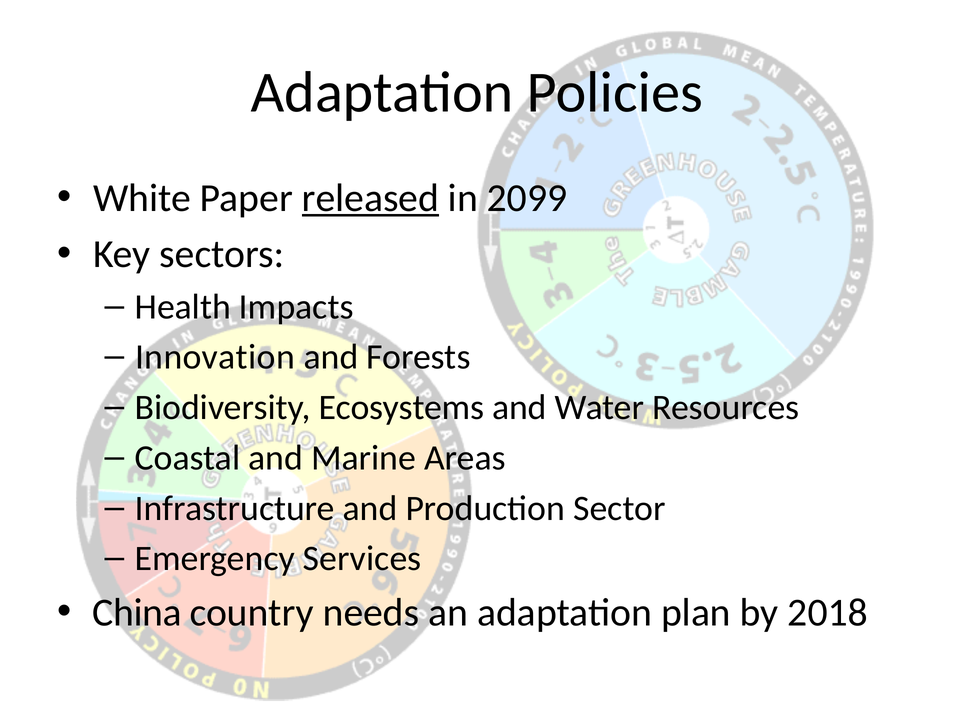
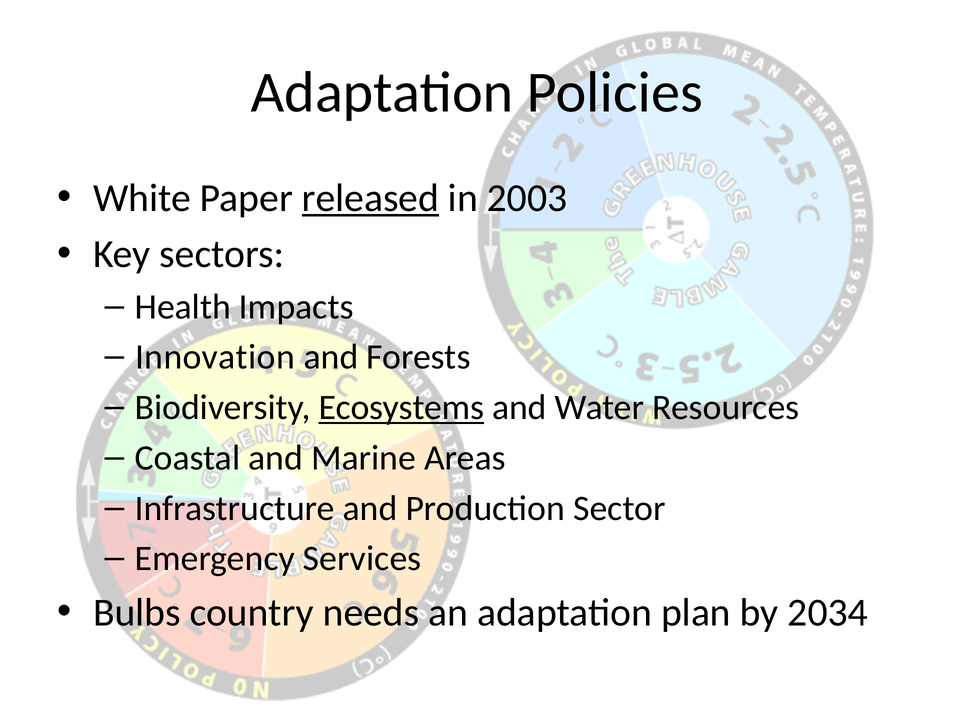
2099: 2099 -> 2003
Ecosystems underline: none -> present
China: China -> Bulbs
2018: 2018 -> 2034
